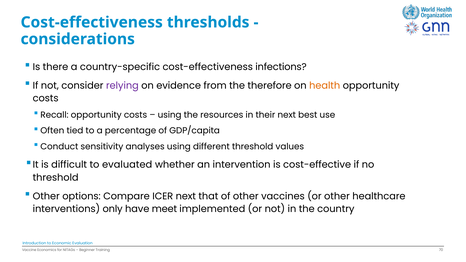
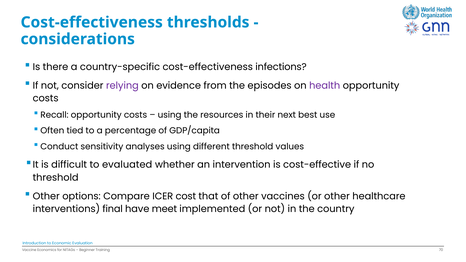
therefore: therefore -> episodes
health colour: orange -> purple
ICER next: next -> cost
only: only -> final
